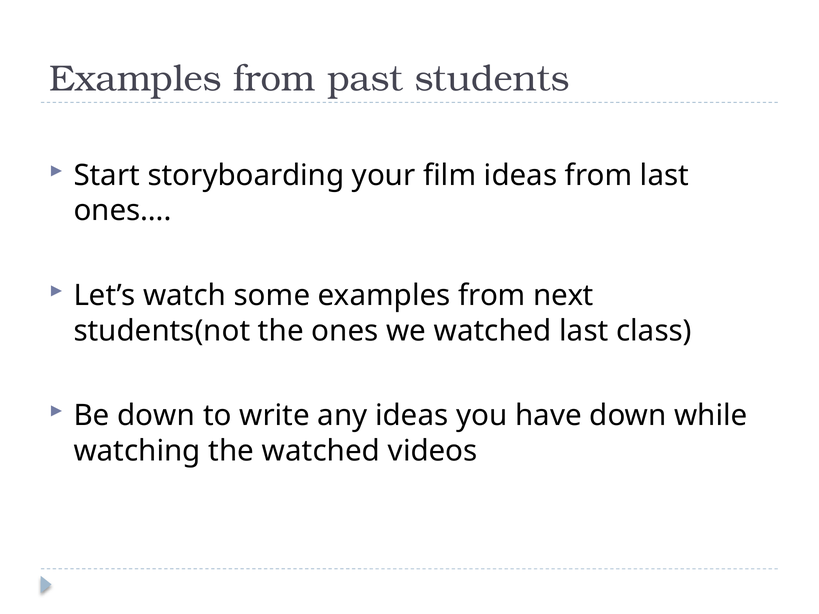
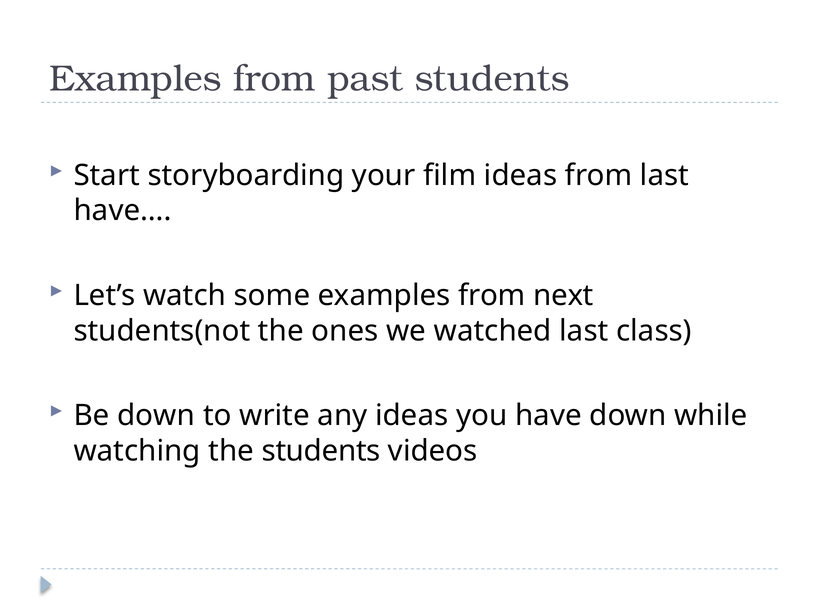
ones…: ones… -> have…
the watched: watched -> students
